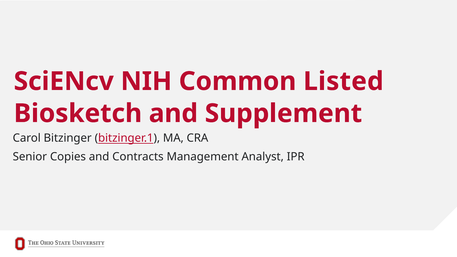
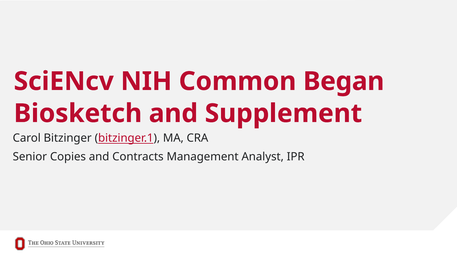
Listed: Listed -> Began
